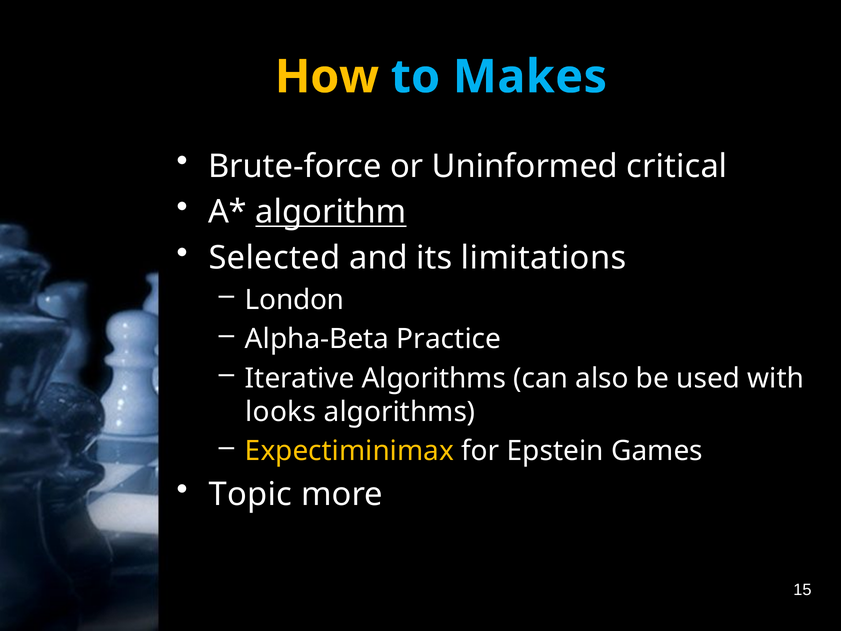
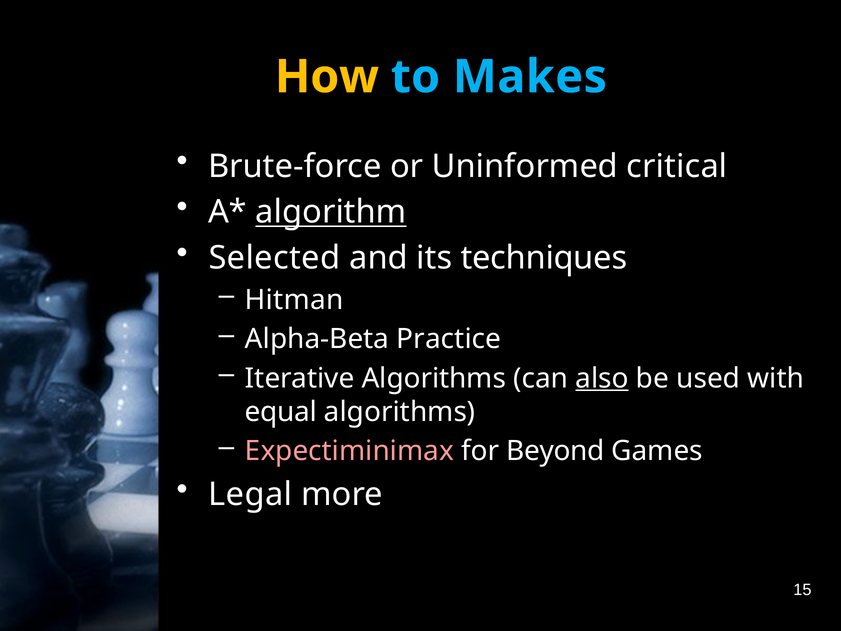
limitations: limitations -> techniques
London: London -> Hitman
also underline: none -> present
looks: looks -> equal
Expectiminimax colour: yellow -> pink
Epstein: Epstein -> Beyond
Topic: Topic -> Legal
